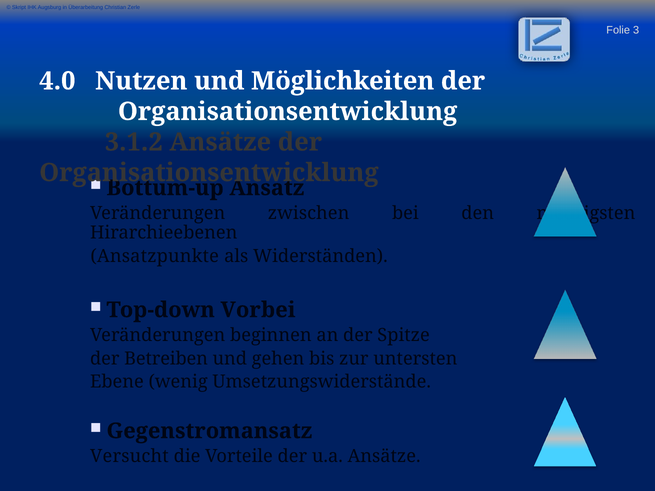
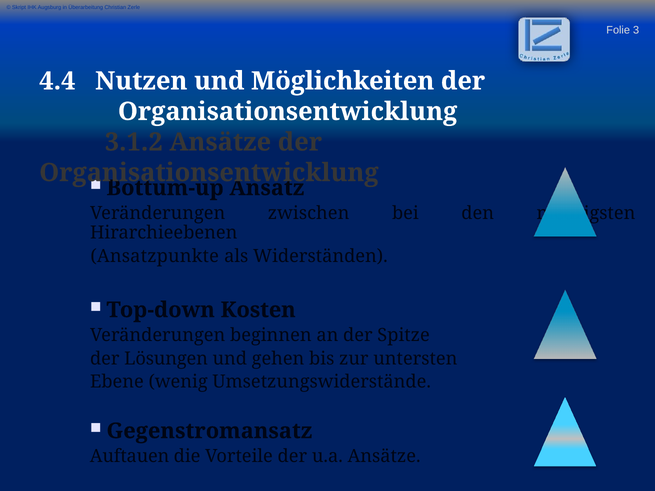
4.0: 4.0 -> 4.4
Vorbei: Vorbei -> Kosten
Betreiben: Betreiben -> Lösungen
Versucht: Versucht -> Auftauen
